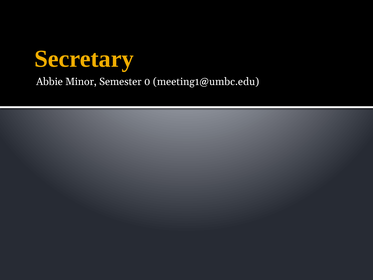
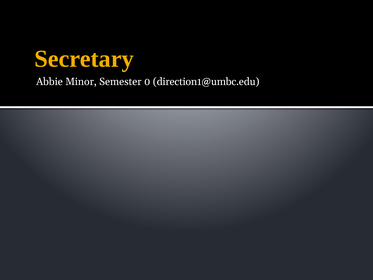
meeting1@umbc.edu: meeting1@umbc.edu -> direction1@umbc.edu
